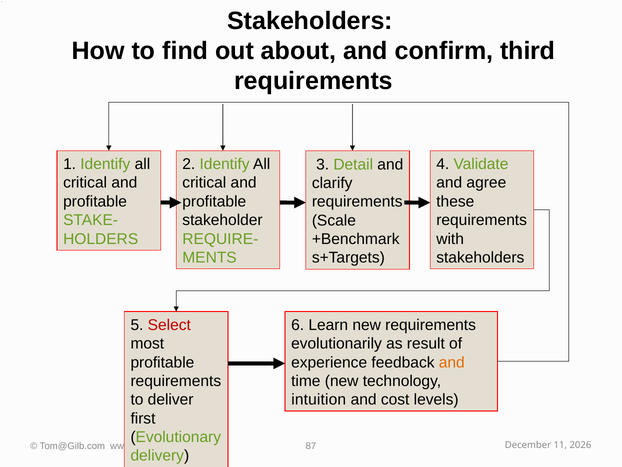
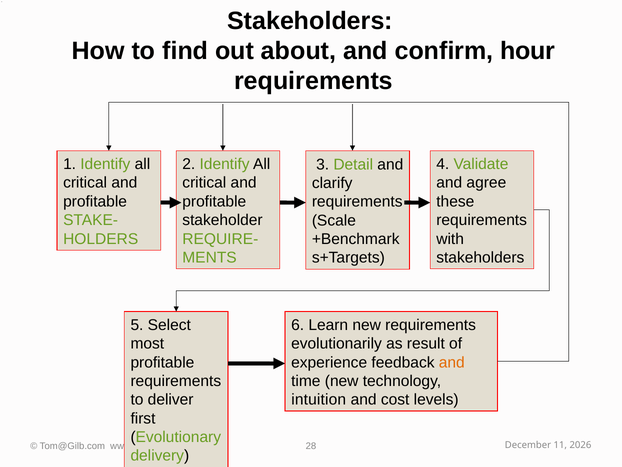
third: third -> hour
Select colour: red -> black
87: 87 -> 28
